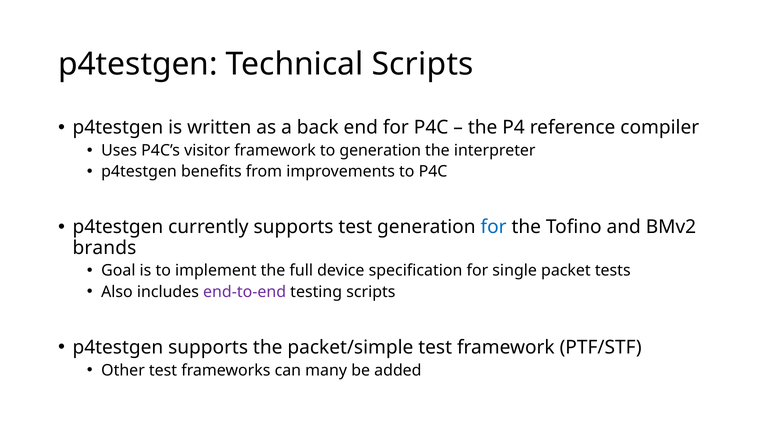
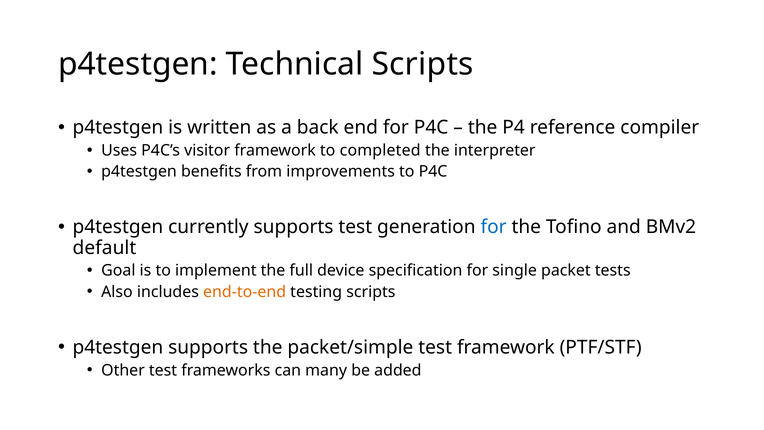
to generation: generation -> completed
brands: brands -> default
end-to-end colour: purple -> orange
